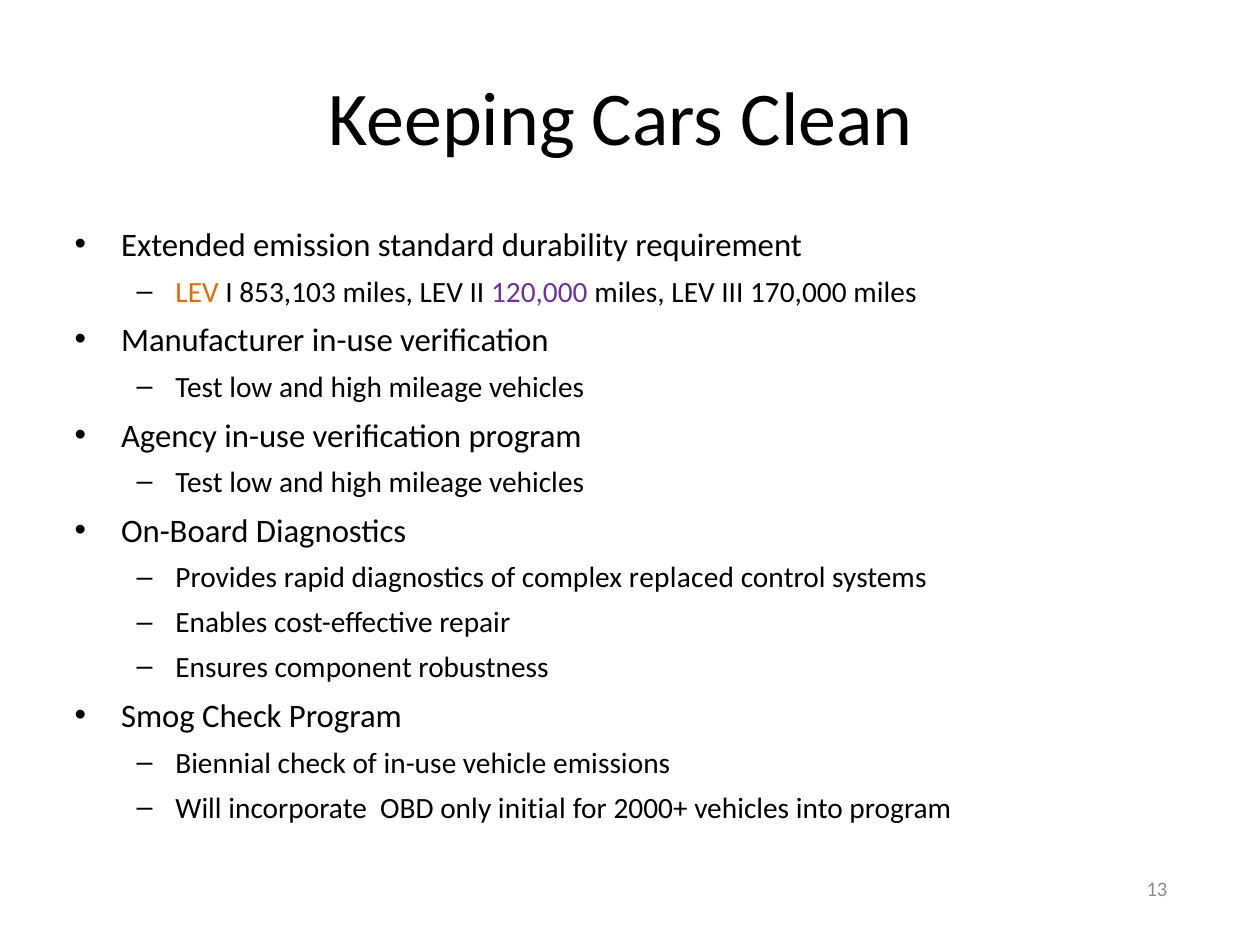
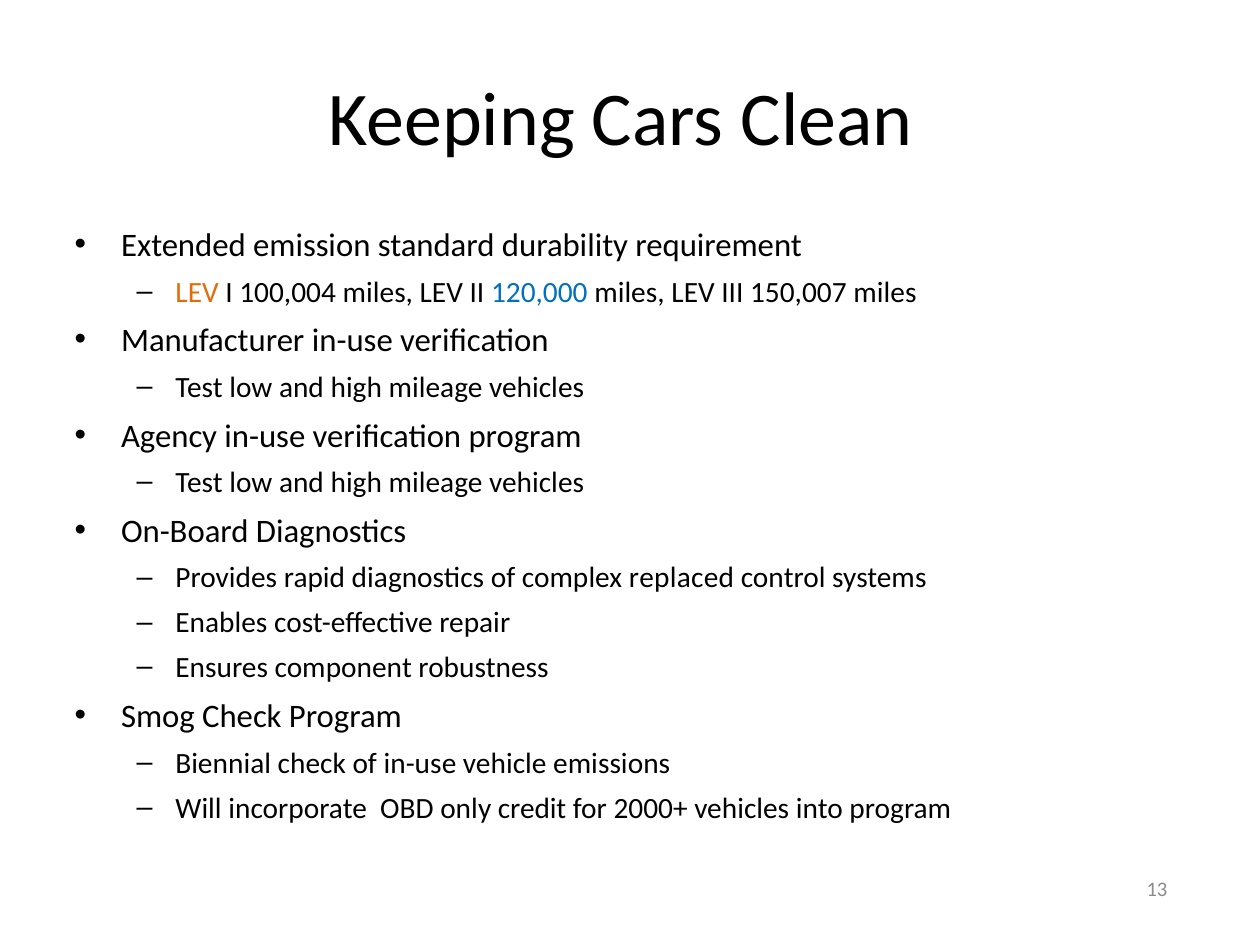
853,103: 853,103 -> 100,004
120,000 colour: purple -> blue
170,000: 170,000 -> 150,007
initial: initial -> credit
